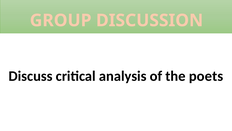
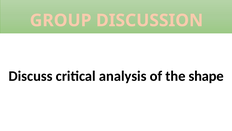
poets: poets -> shape
